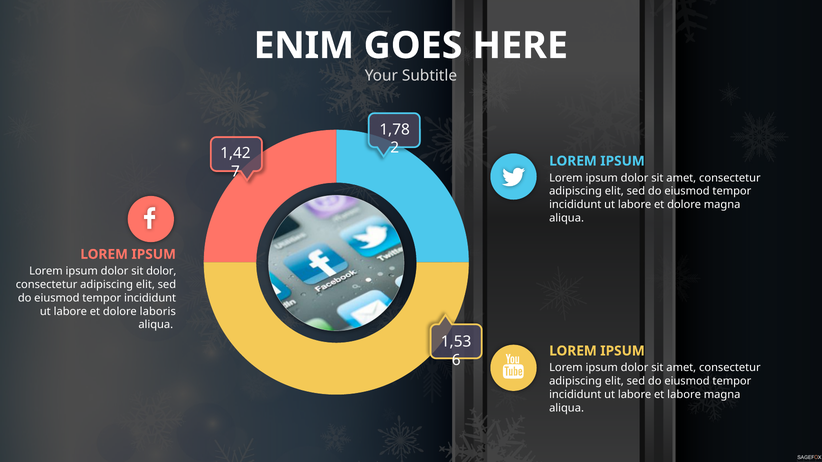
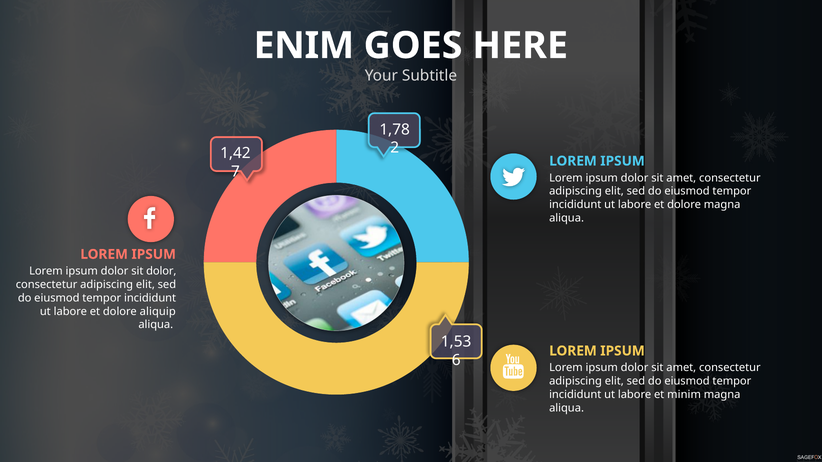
laboris: laboris -> aliquip
et labore: labore -> minim
